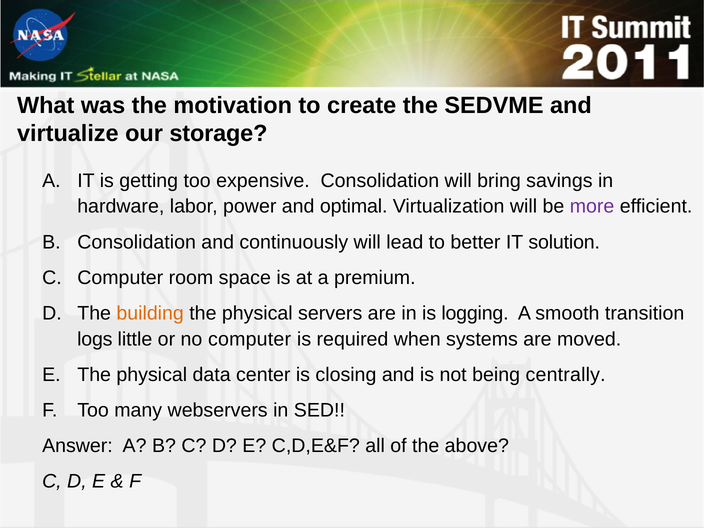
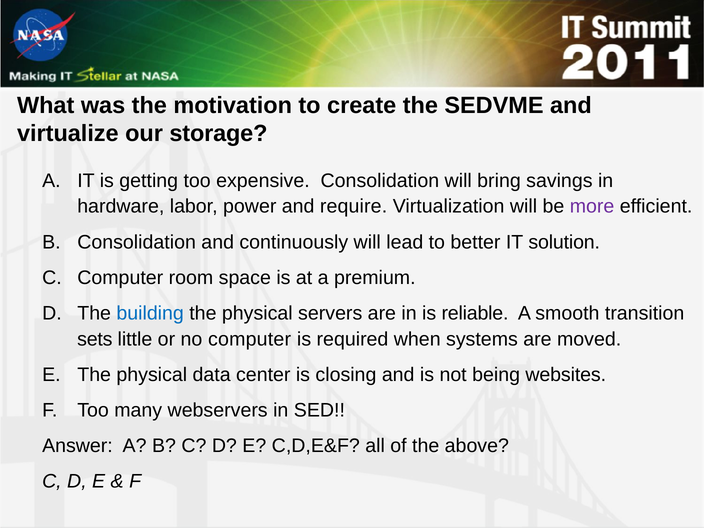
optimal: optimal -> require
building colour: orange -> blue
logging: logging -> reliable
logs: logs -> sets
centrally: centrally -> websites
